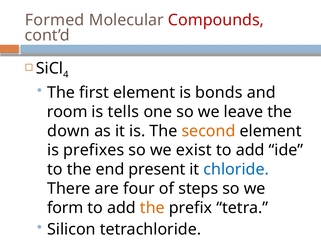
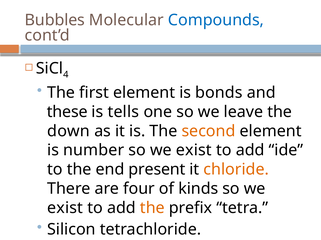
Formed: Formed -> Bubbles
Compounds colour: red -> blue
room: room -> these
prefixes: prefixes -> number
chloride colour: blue -> orange
steps: steps -> kinds
form at (65, 208): form -> exist
